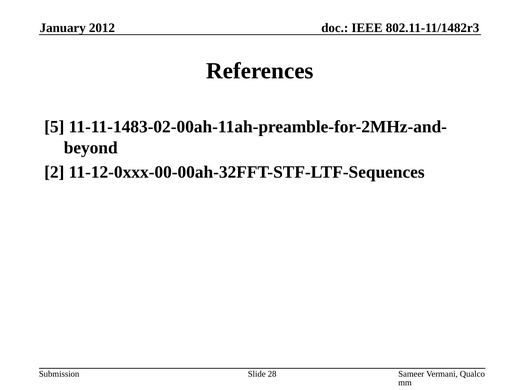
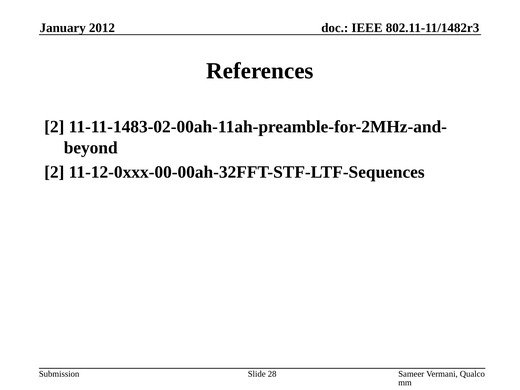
5 at (54, 127): 5 -> 2
